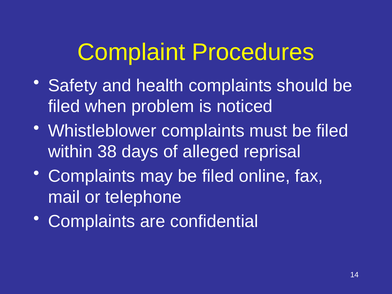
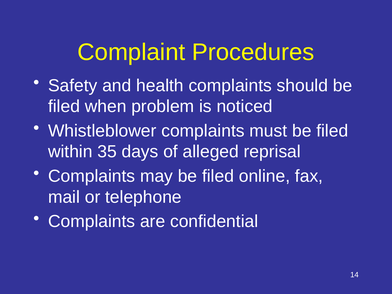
38: 38 -> 35
